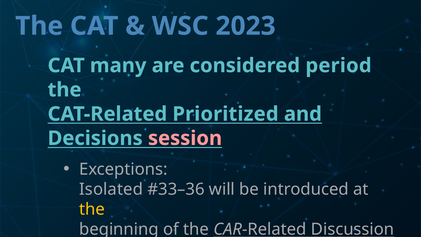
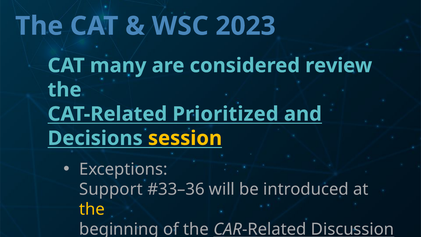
period: period -> review
session at (185, 138) colour: pink -> yellow
Isolated: Isolated -> Support
